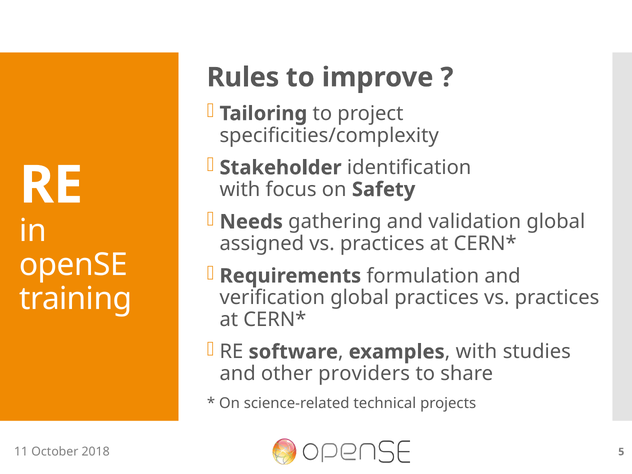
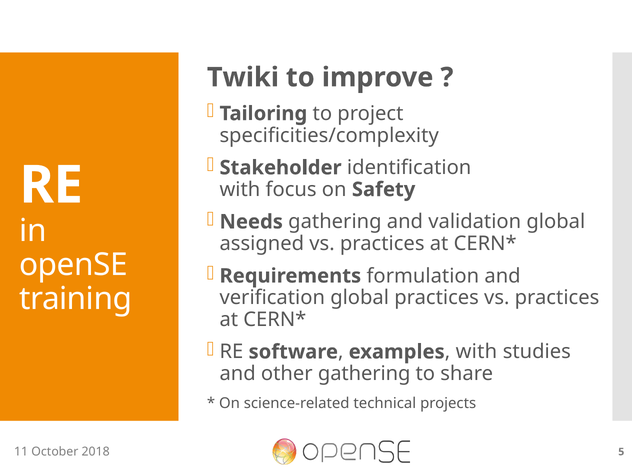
Rules: Rules -> Twiki
other providers: providers -> gathering
